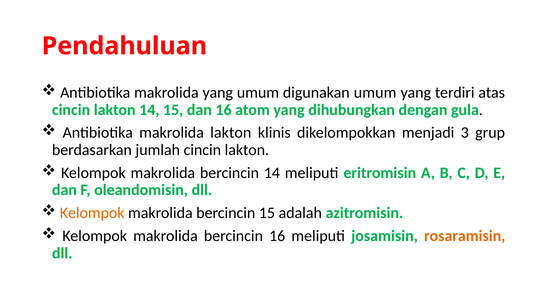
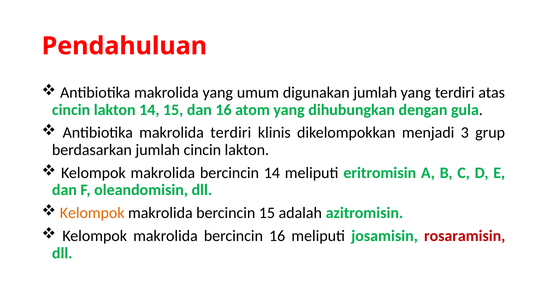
digunakan umum: umum -> jumlah
makrolida lakton: lakton -> terdiri
rosaramisin colour: orange -> red
